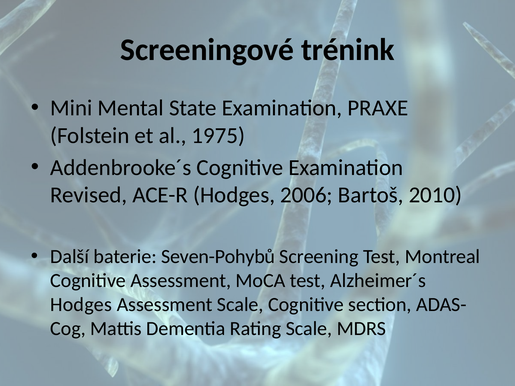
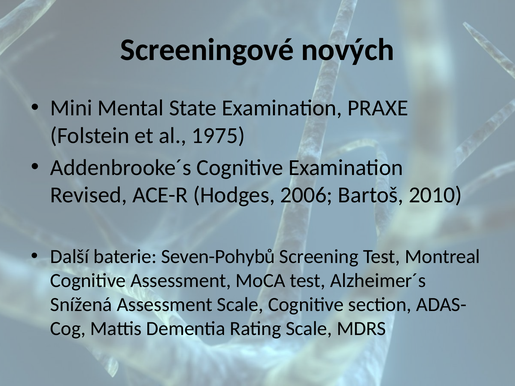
trénink: trénink -> nových
Hodges at (81, 305): Hodges -> Snížená
